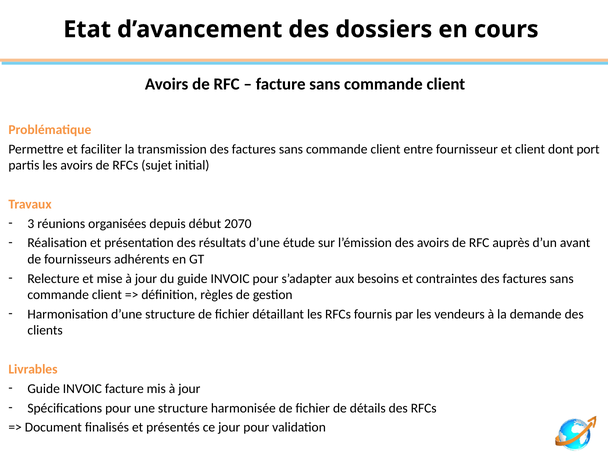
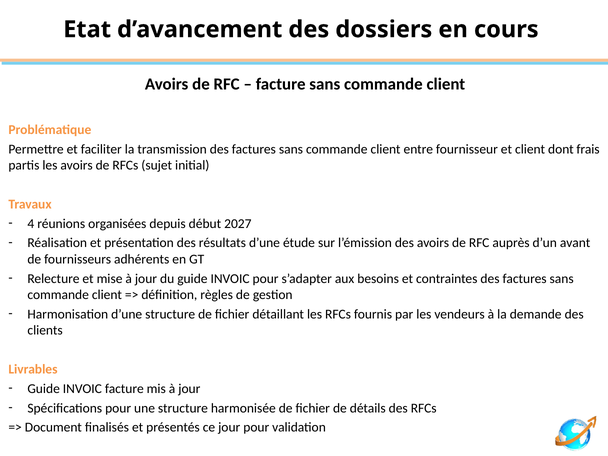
port: port -> frais
3: 3 -> 4
2070: 2070 -> 2027
